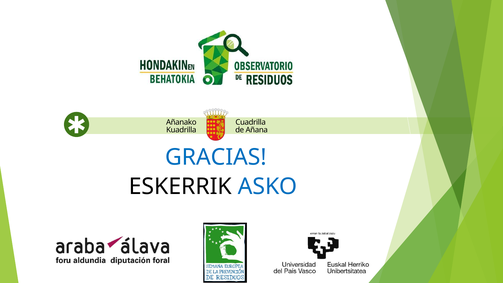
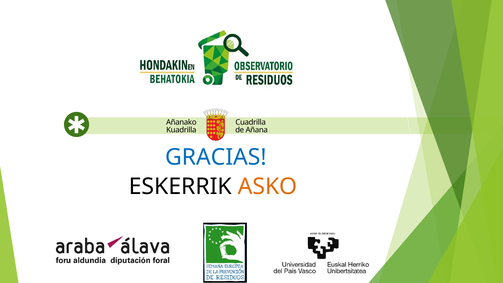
ASKO colour: blue -> orange
